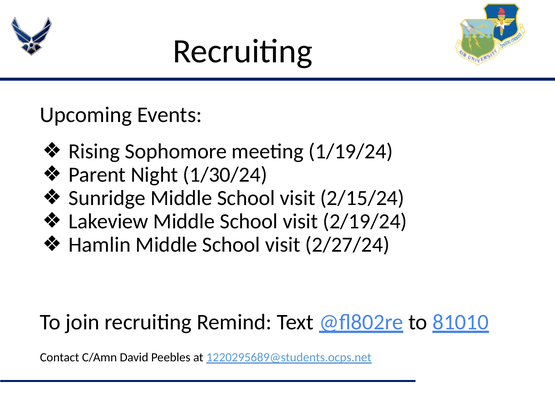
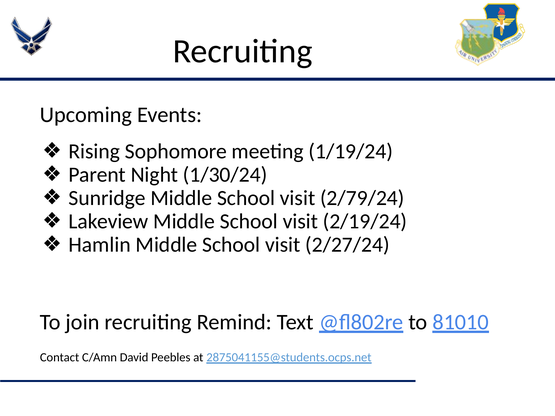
2/15/24: 2/15/24 -> 2/79/24
1220295689@students.ocps.net: 1220295689@students.ocps.net -> 2875041155@students.ocps.net
